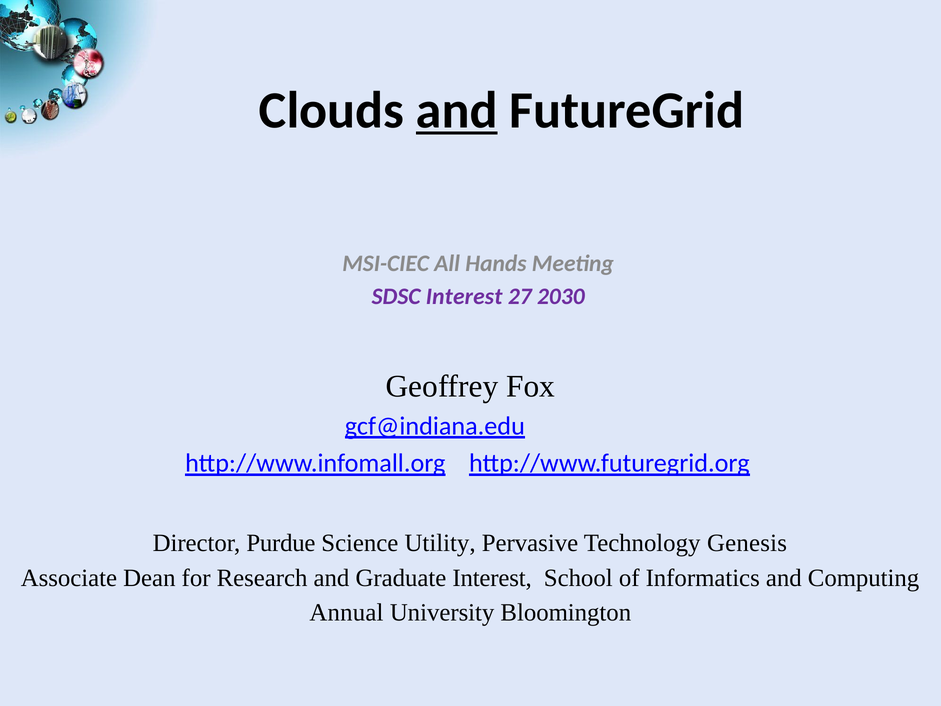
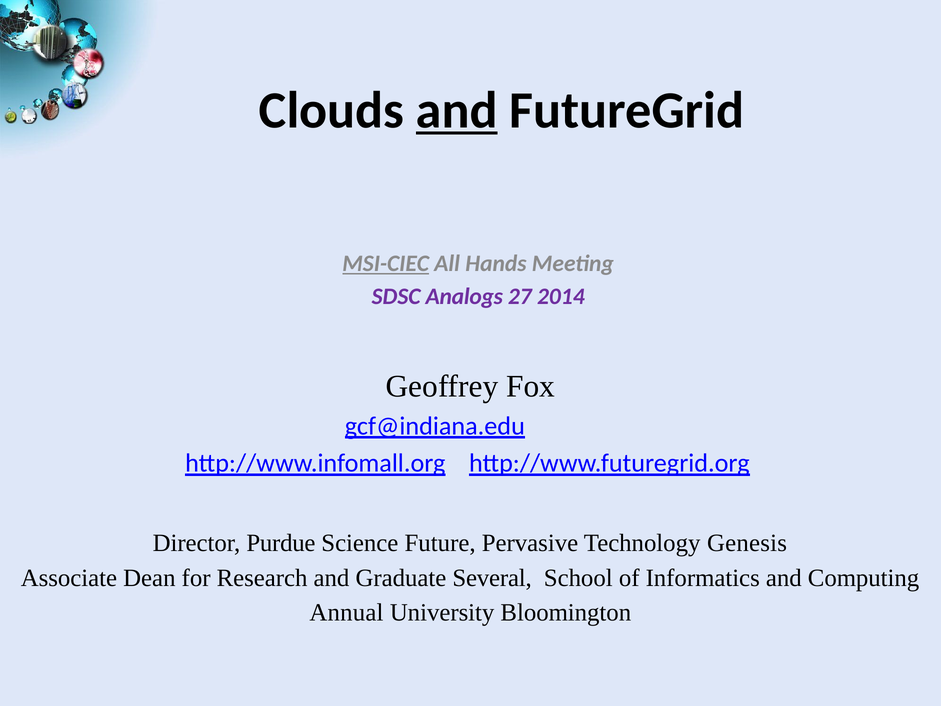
MSI-CIEC underline: none -> present
SDSC Interest: Interest -> Analogs
2030: 2030 -> 2014
Utility: Utility -> Future
Graduate Interest: Interest -> Several
